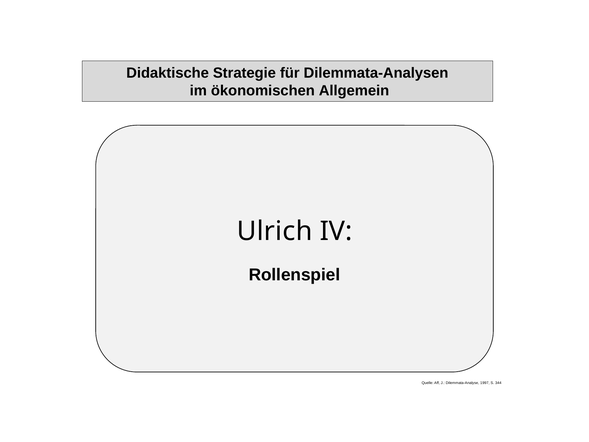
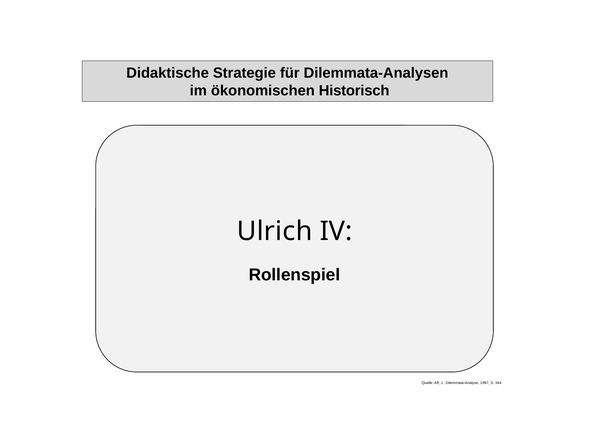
Allgemein: Allgemein -> Historisch
